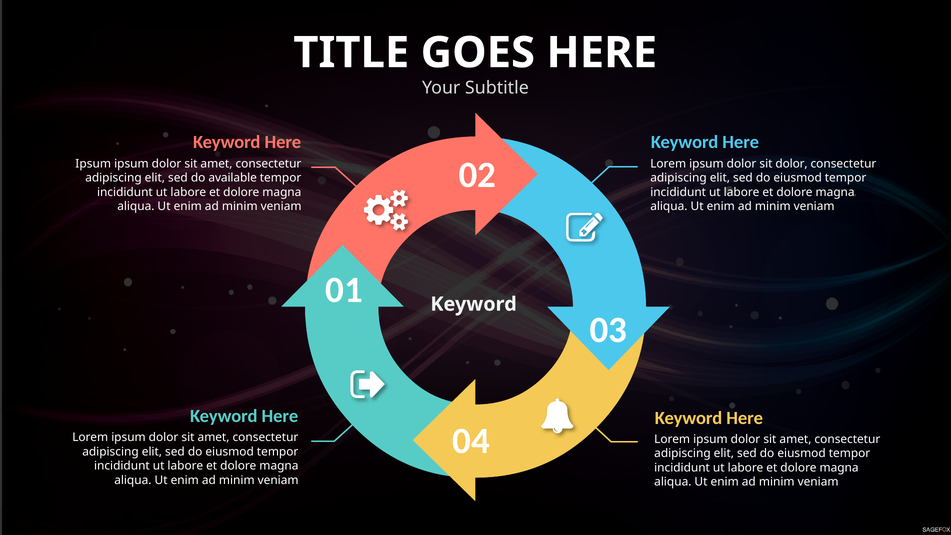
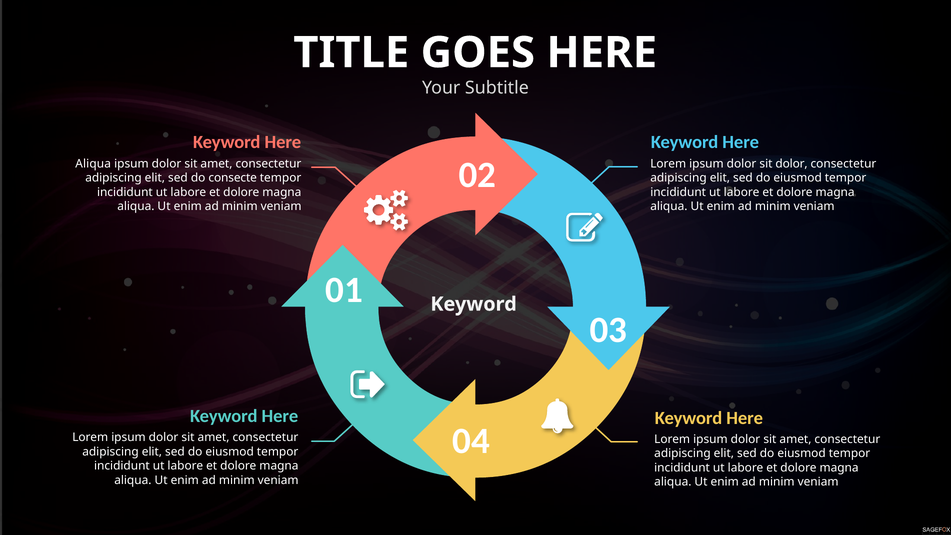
Ipsum at (93, 164): Ipsum -> Aliqua
available: available -> consecte
